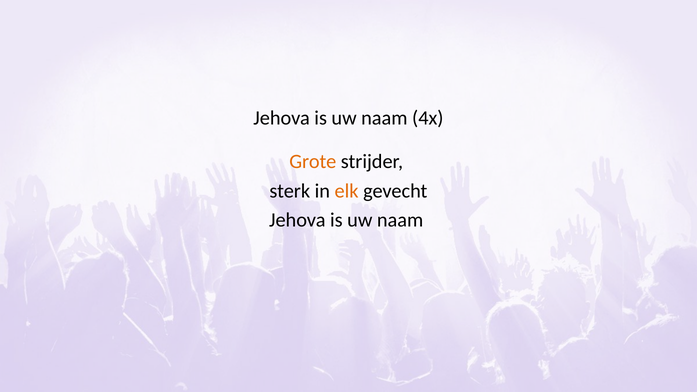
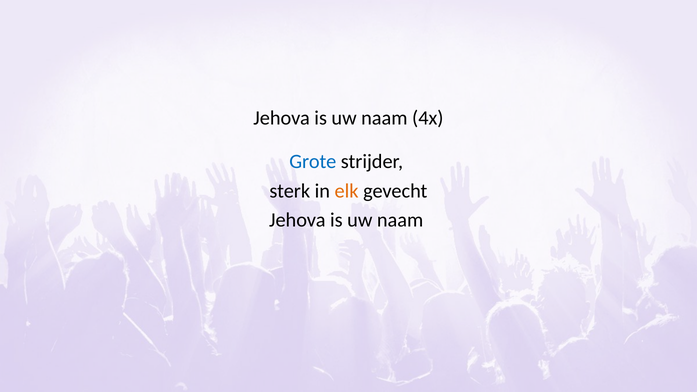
Grote colour: orange -> blue
